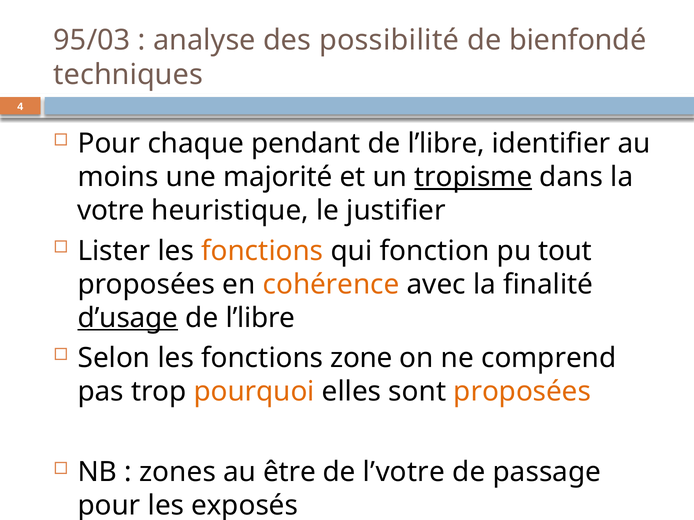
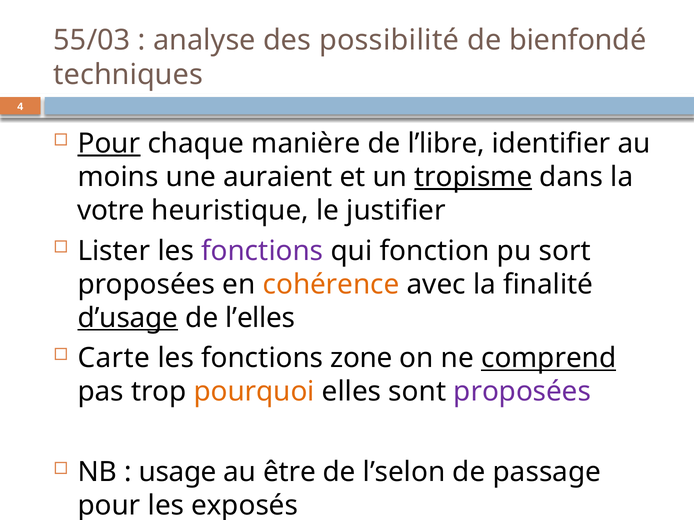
95/03: 95/03 -> 55/03
Pour at (109, 144) underline: none -> present
pendant: pendant -> manière
majorité: majorité -> auraient
fonctions at (262, 251) colour: orange -> purple
tout: tout -> sort
l’libre at (260, 318): l’libre -> l’elles
Selon: Selon -> Carte
comprend underline: none -> present
proposées at (522, 392) colour: orange -> purple
zones: zones -> usage
l’votre: l’votre -> l’selon
